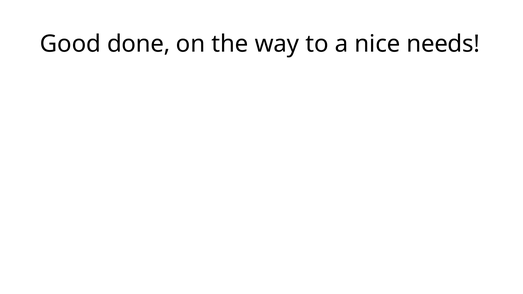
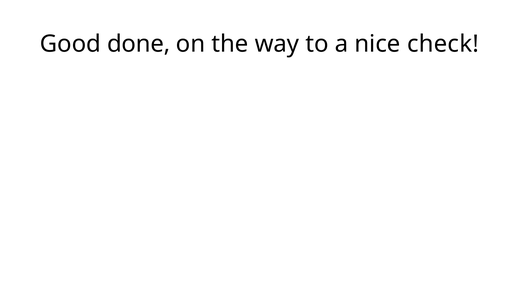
needs: needs -> check
